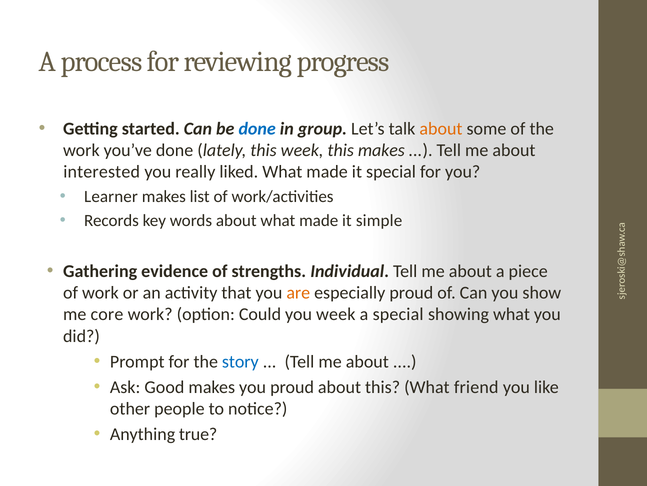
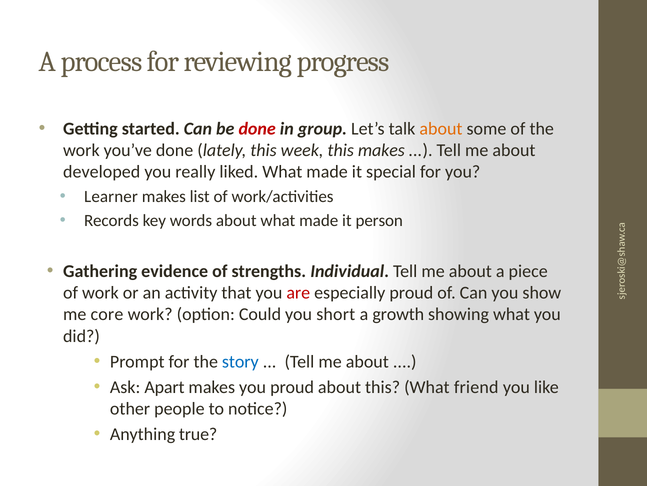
done at (257, 129) colour: blue -> red
interested: interested -> developed
simple: simple -> person
are colour: orange -> red
you week: week -> short
a special: special -> growth
Good: Good -> Apart
